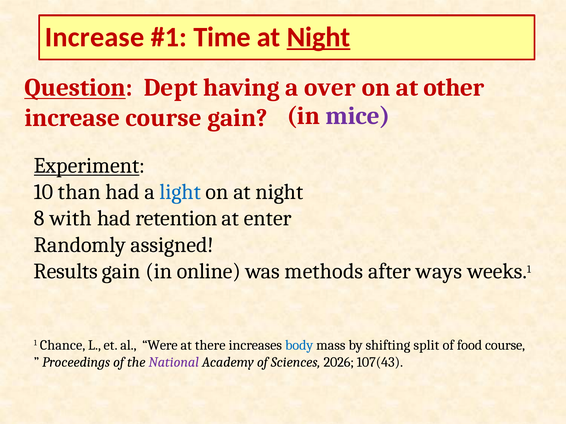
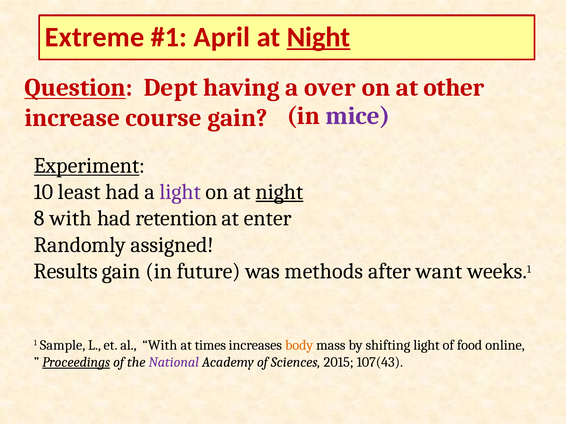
Increase at (95, 37): Increase -> Extreme
Time: Time -> April
than: than -> least
light at (180, 192) colour: blue -> purple
night at (279, 192) underline: none -> present
online: online -> future
ways: ways -> want
Chance: Chance -> Sample
al Were: Were -> With
there: there -> times
body colour: blue -> orange
shifting split: split -> light
food course: course -> online
Proceedings underline: none -> present
2026: 2026 -> 2015
